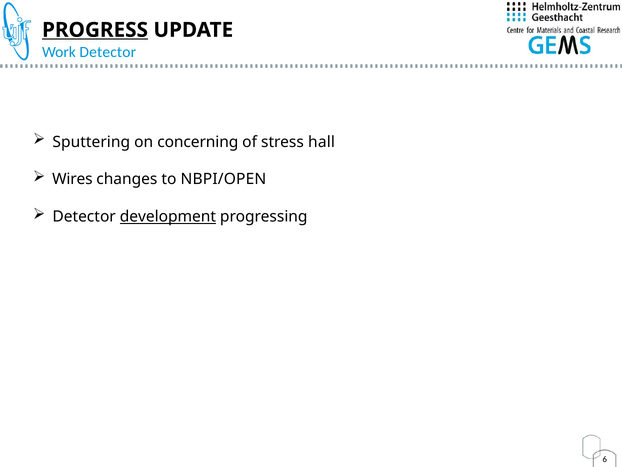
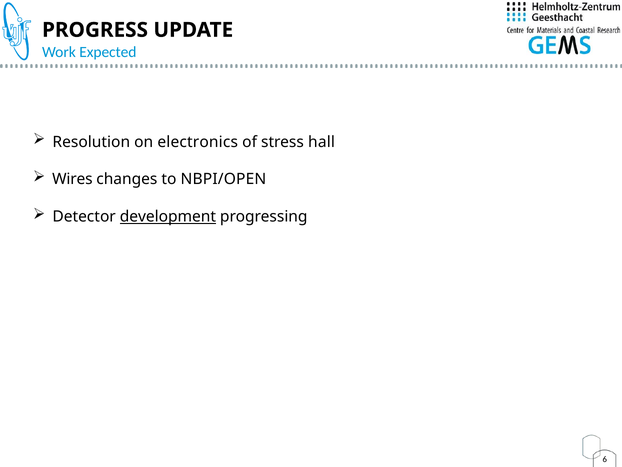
PROGRESS underline: present -> none
Work Detector: Detector -> Expected
Sputtering: Sputtering -> Resolution
concerning: concerning -> electronics
